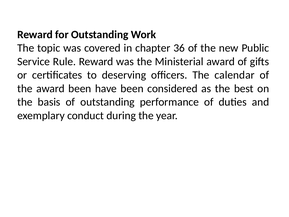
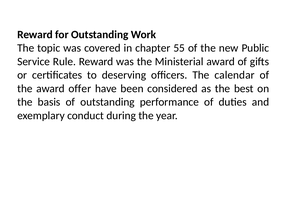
36: 36 -> 55
award been: been -> offer
